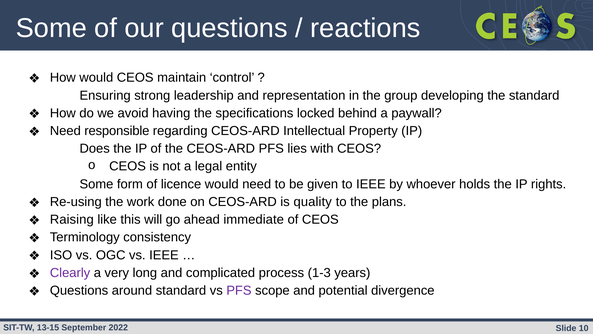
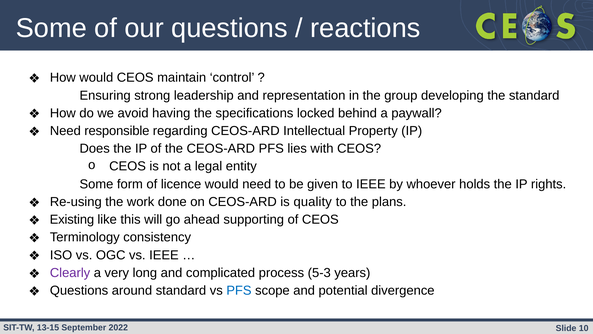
Raising: Raising -> Existing
immediate: immediate -> supporting
1-3: 1-3 -> 5-3
PFS at (239, 290) colour: purple -> blue
